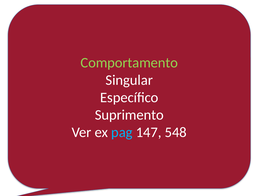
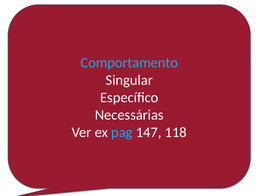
Comportamento colour: light green -> light blue
Suprimento: Suprimento -> Necessárias
548: 548 -> 118
